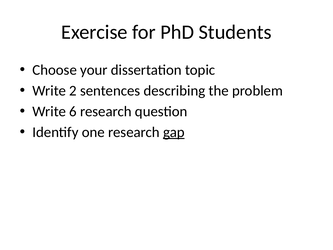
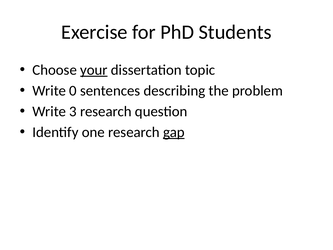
your underline: none -> present
2: 2 -> 0
6: 6 -> 3
